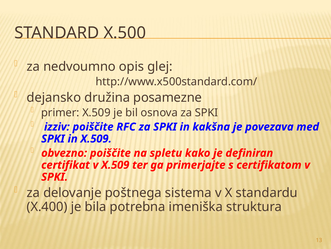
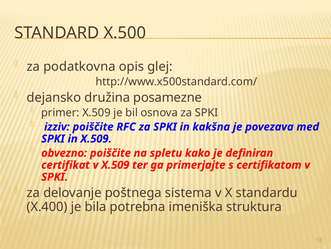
nedvoumno: nedvoumno -> podatkovna
